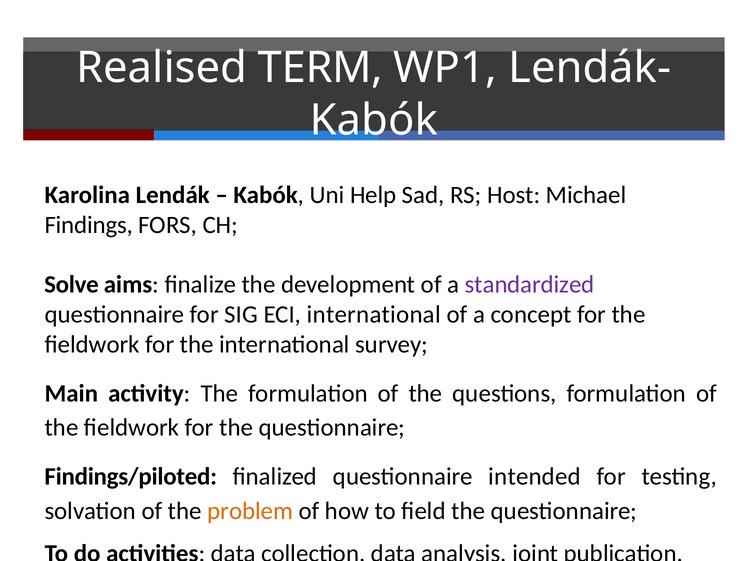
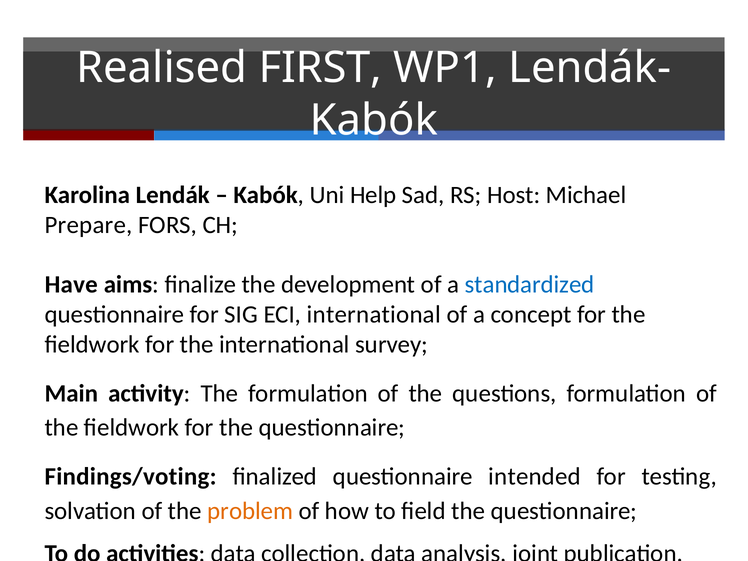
TERM: TERM -> FIRST
Findings: Findings -> Prepare
Solve: Solve -> Have
standardized colour: purple -> blue
Findings/piloted: Findings/piloted -> Findings/voting
